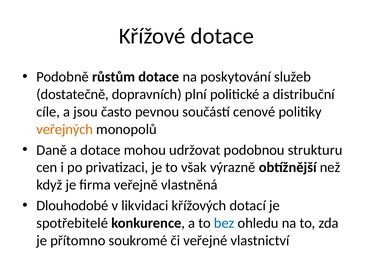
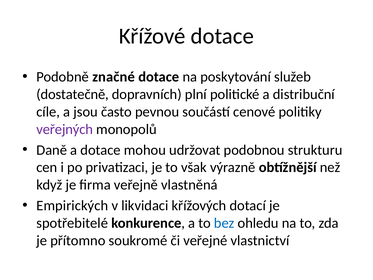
růstům: růstům -> značné
veřejných colour: orange -> purple
Dlouhodobé: Dlouhodobé -> Empirických
